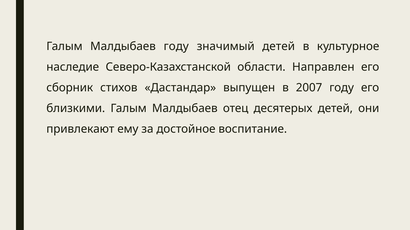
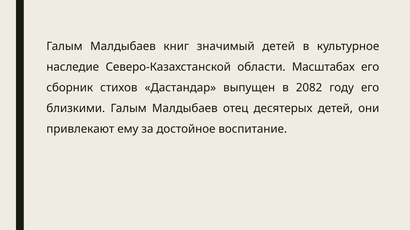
Малдыбаев году: году -> книг
Направлен: Направлен -> Масштабах
2007: 2007 -> 2082
